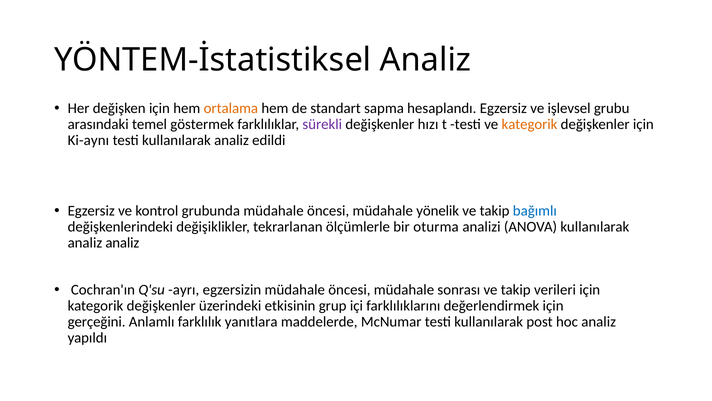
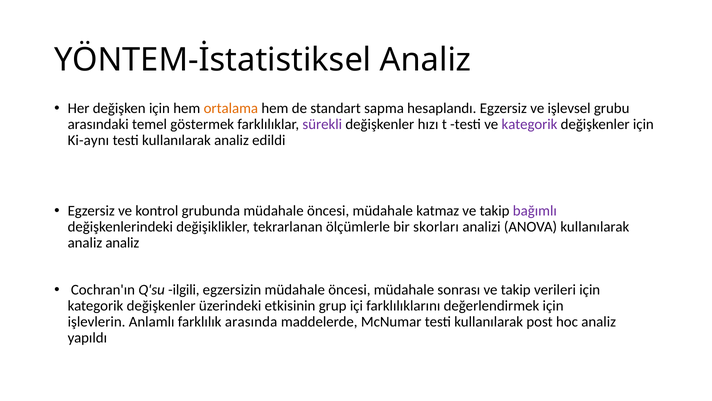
kategorik at (529, 124) colour: orange -> purple
yönelik: yönelik -> katmaz
bağımlı colour: blue -> purple
oturma: oturma -> skorları
ayrı: ayrı -> ilgili
gerçeğini: gerçeğini -> işlevlerin
yanıtlara: yanıtlara -> arasında
